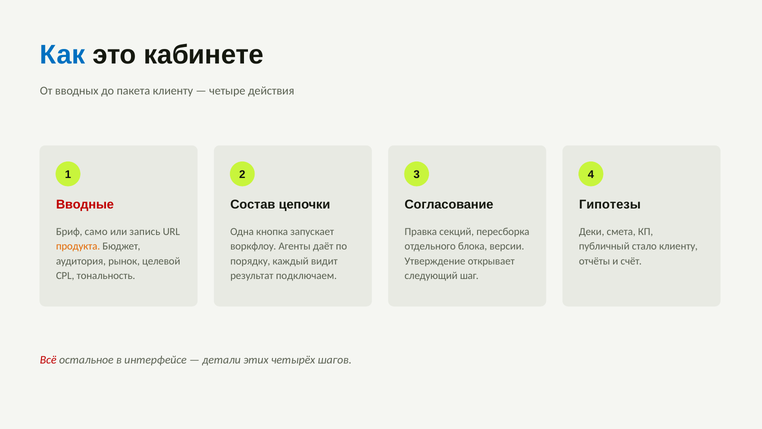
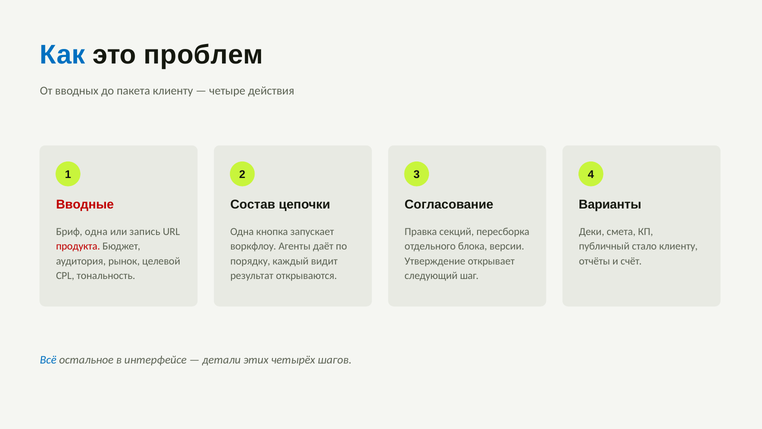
кабинете: кабинете -> проблем
Гипотезы: Гипотезы -> Варианты
Бриф само: само -> одна
продукта colour: orange -> red
подключаем: подключаем -> открываются
Всё colour: red -> blue
